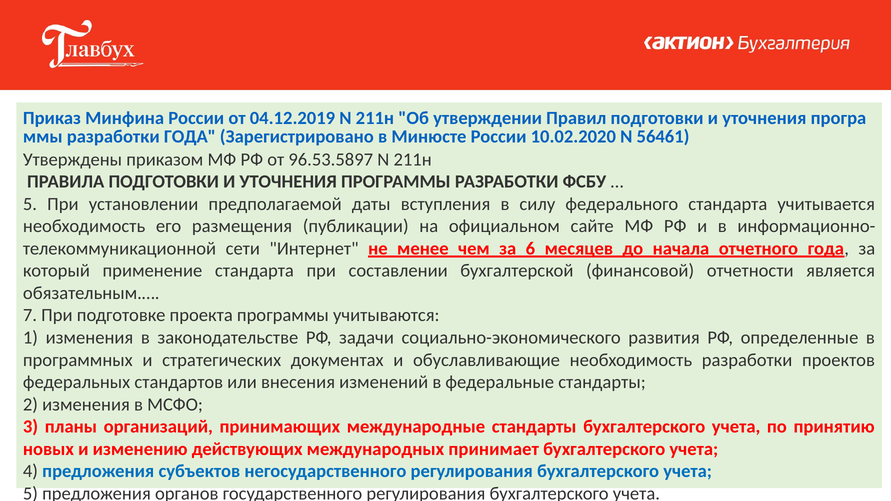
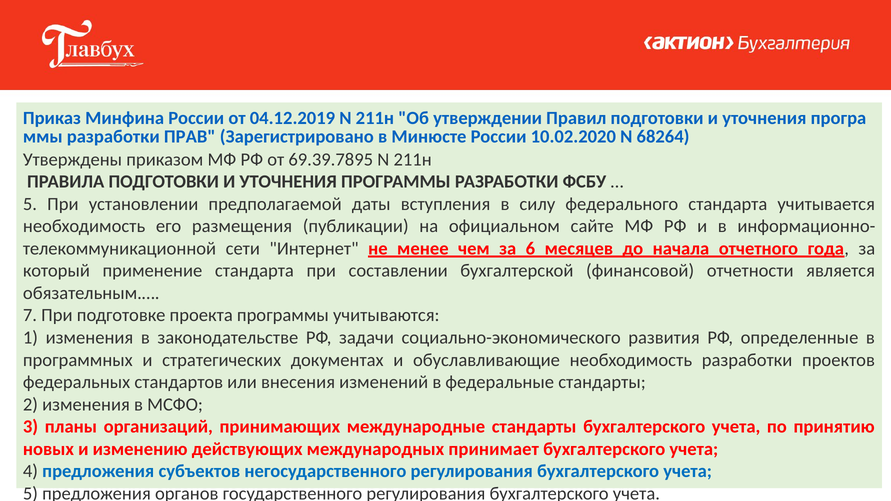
разработки ГОДА: ГОДА -> ПРАВ
56461: 56461 -> 68264
96.53.5897: 96.53.5897 -> 69.39.7895
